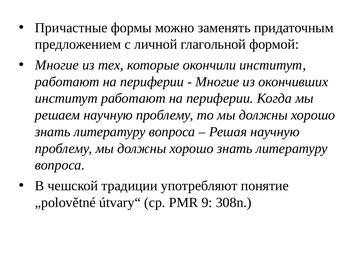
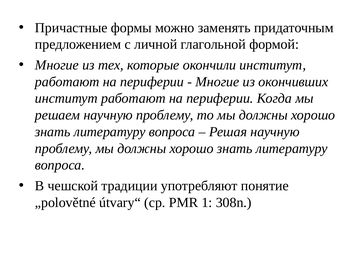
9: 9 -> 1
